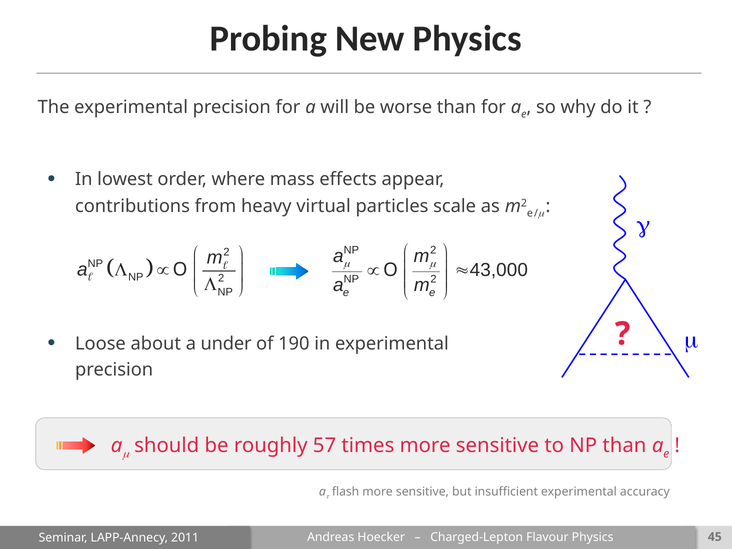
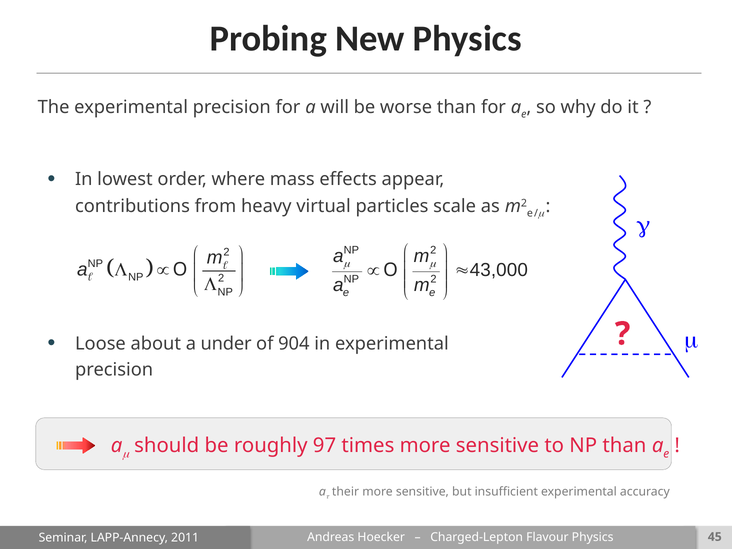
190: 190 -> 904
57: 57 -> 97
flash: flash -> their
